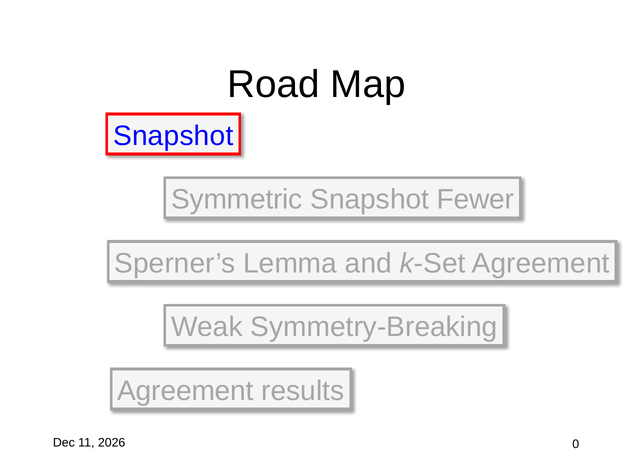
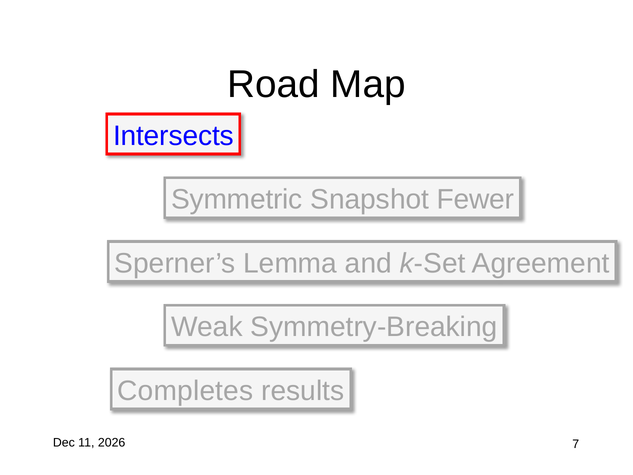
Snapshot at (173, 136): Snapshot -> Intersects
Agreement at (186, 391): Agreement -> Completes
0: 0 -> 7
